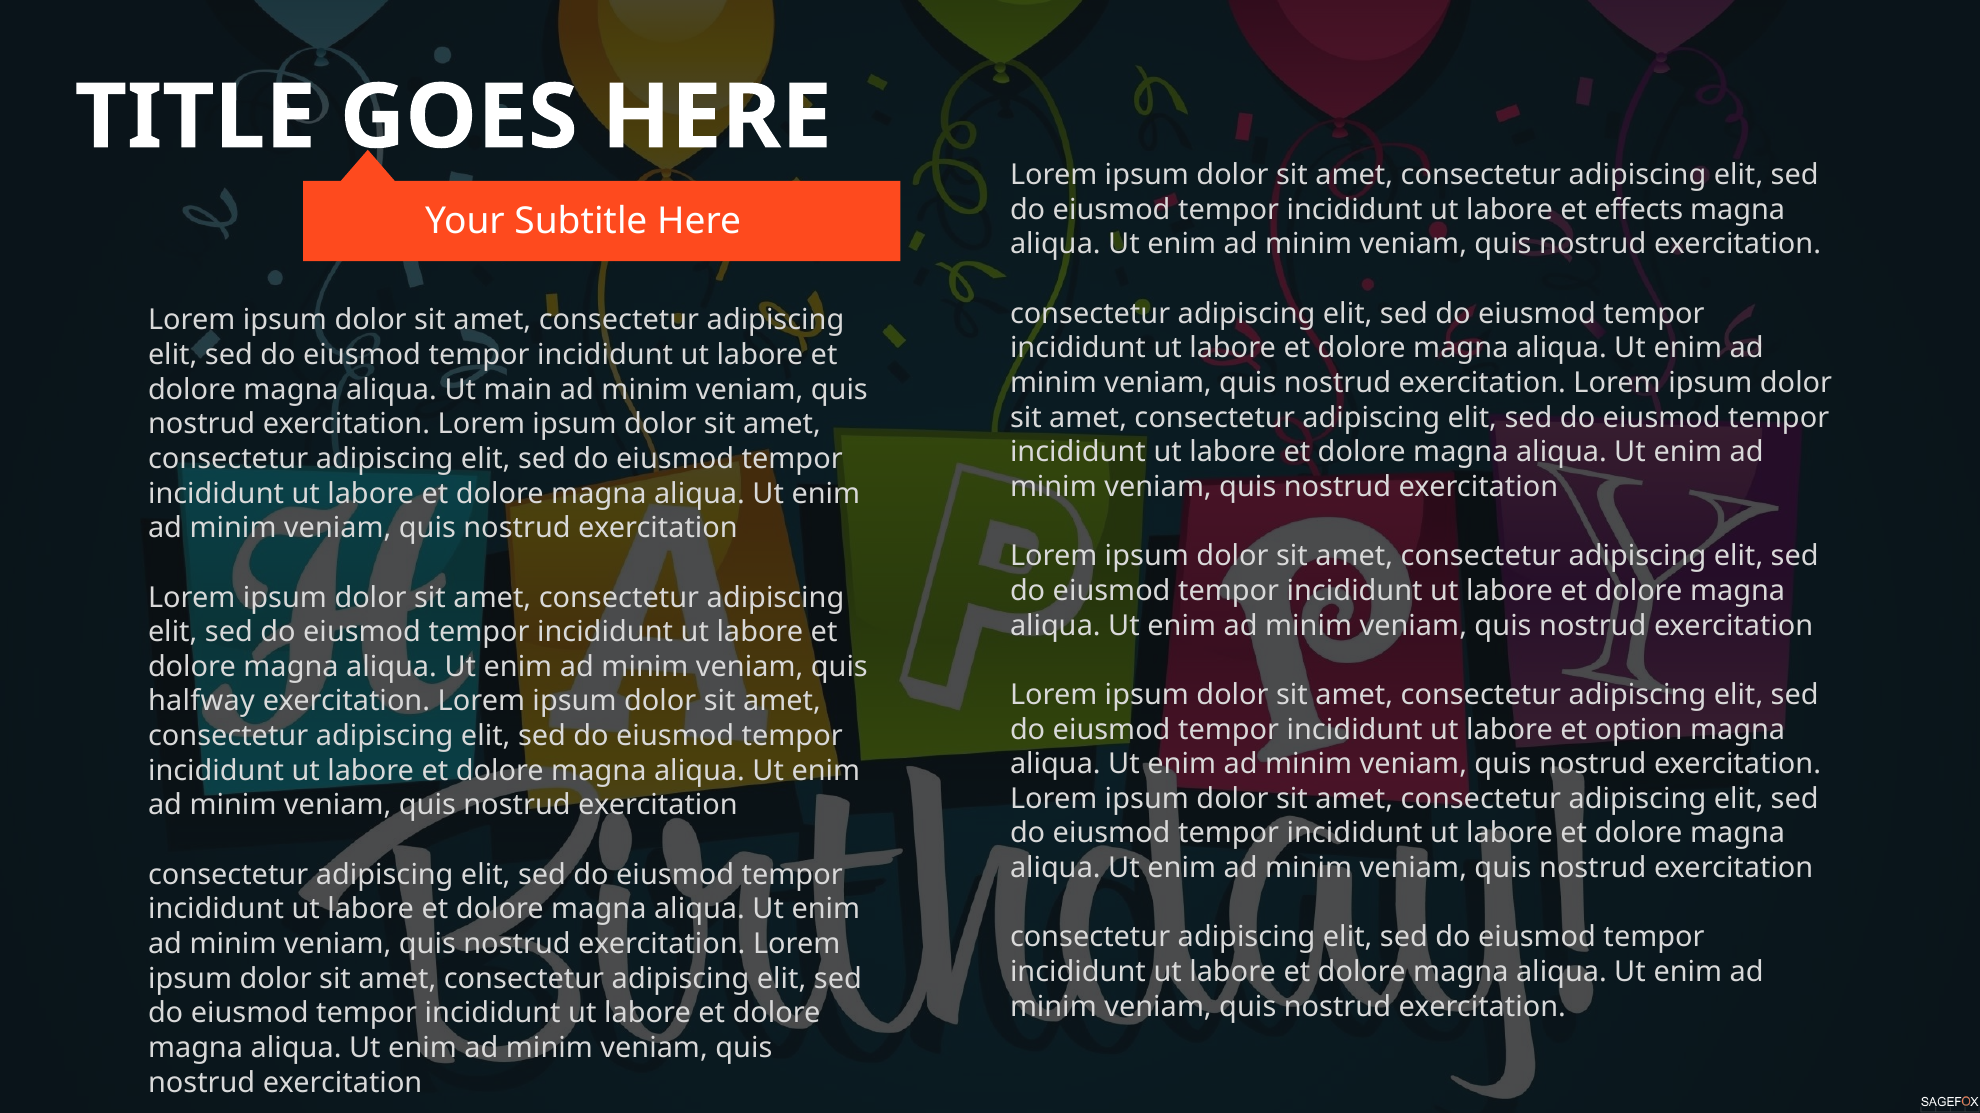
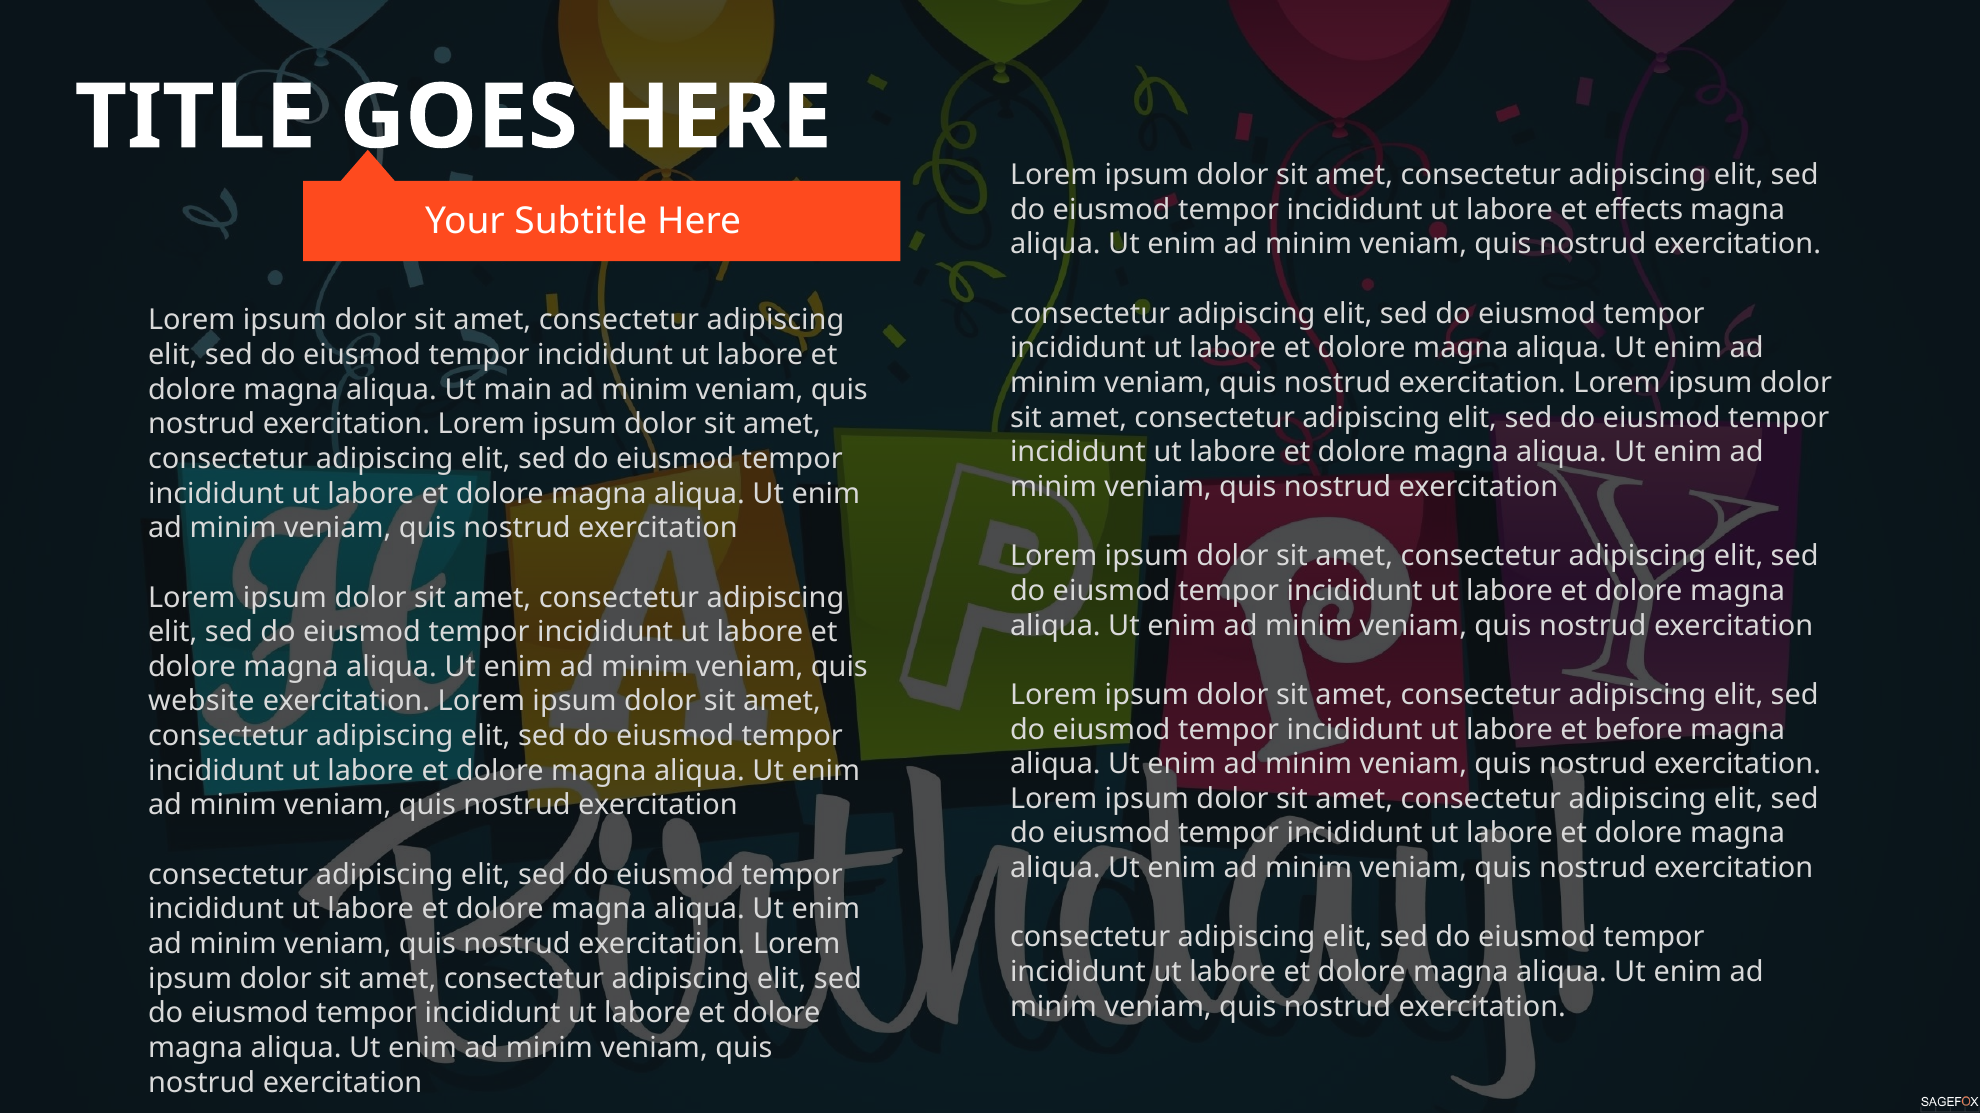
halfway: halfway -> website
option: option -> before
